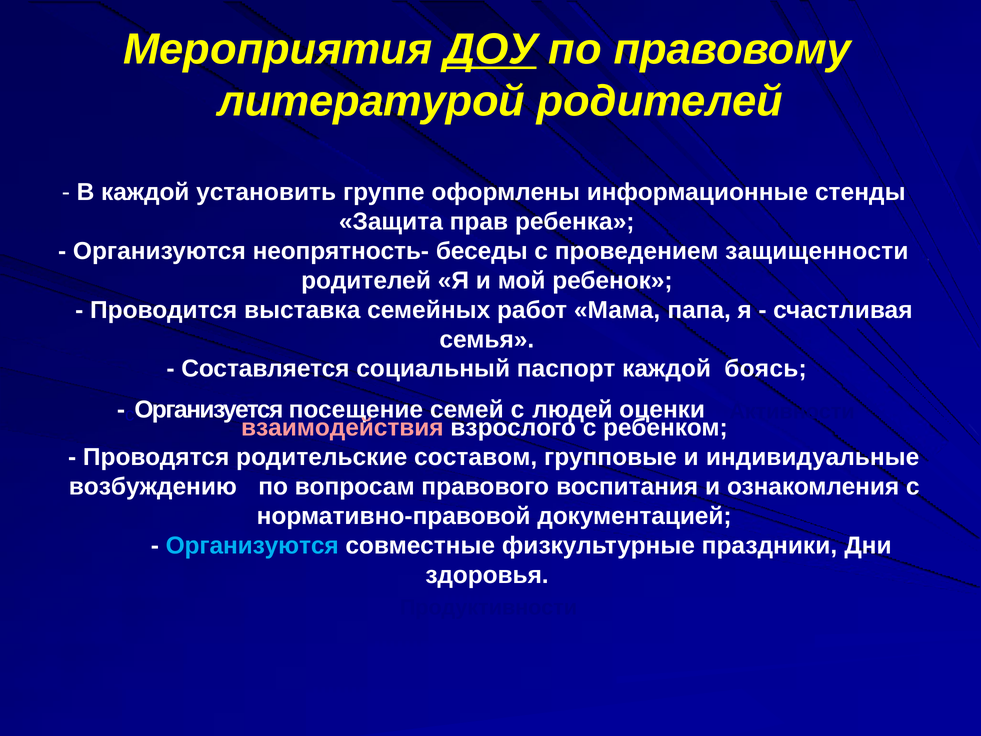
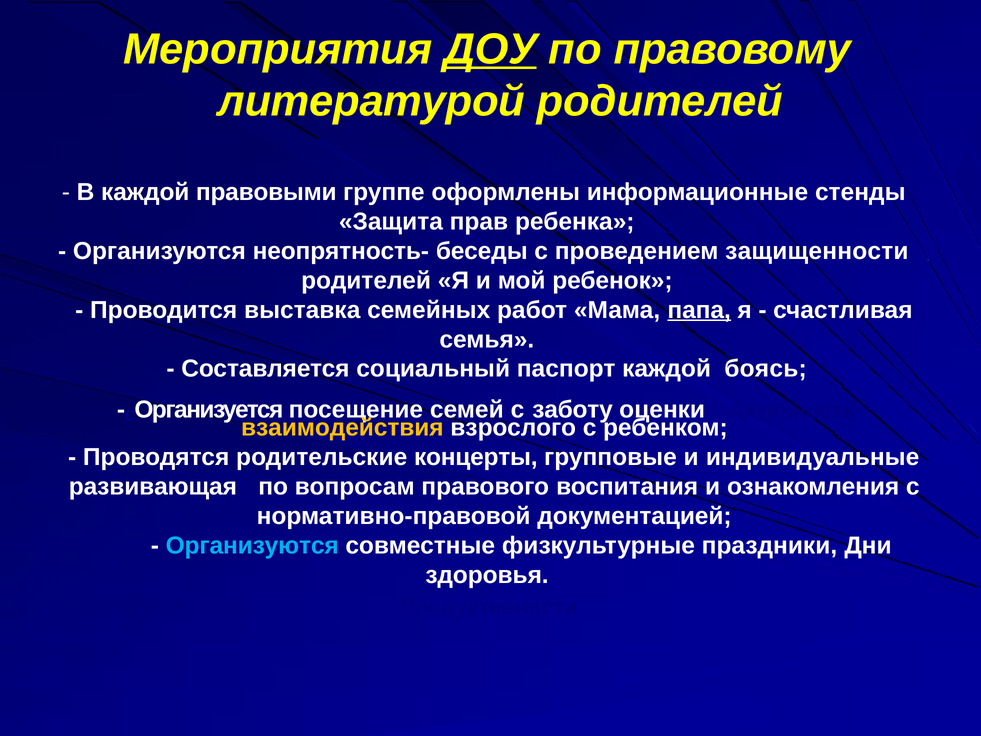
установить: установить -> правовыми
папа underline: none -> present
людей: людей -> заботу
взаимодействия colour: pink -> yellow
составом: составом -> концерты
возбуждению: возбуждению -> развивающая
